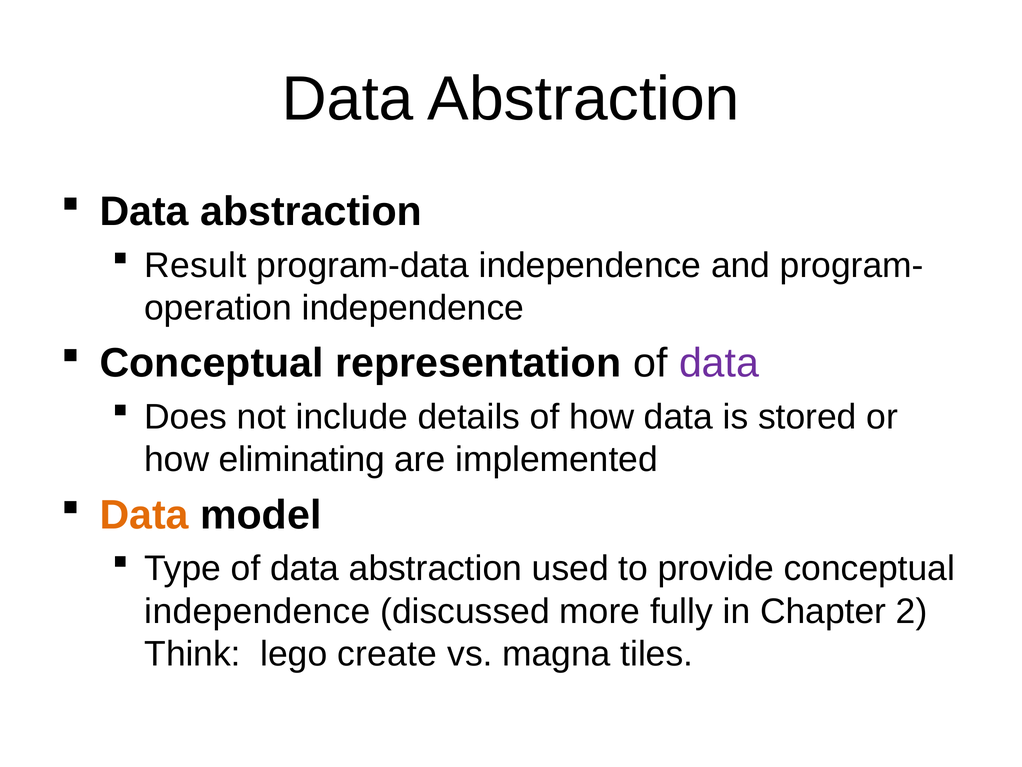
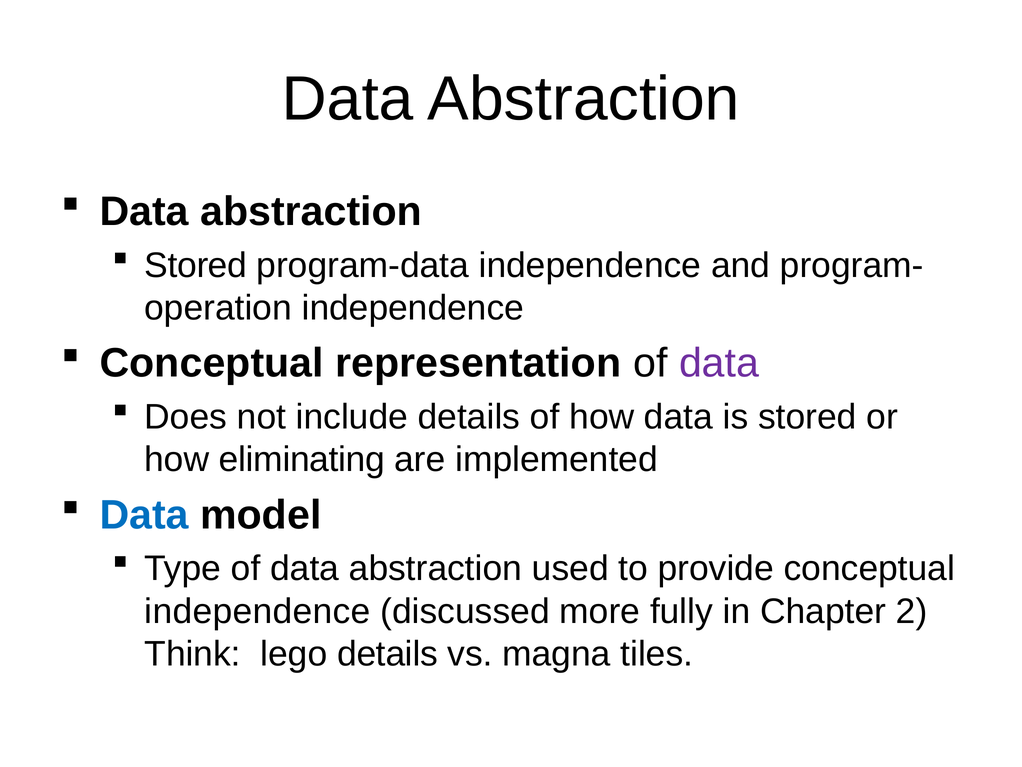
Result at (195, 265): Result -> Stored
Data at (144, 515) colour: orange -> blue
lego create: create -> details
